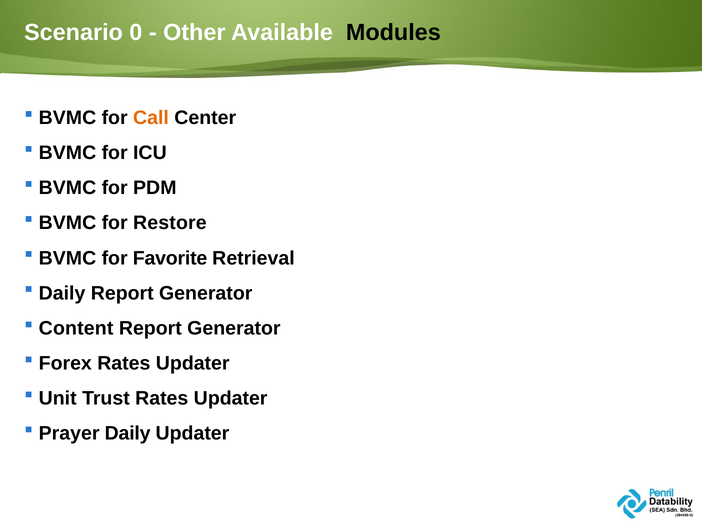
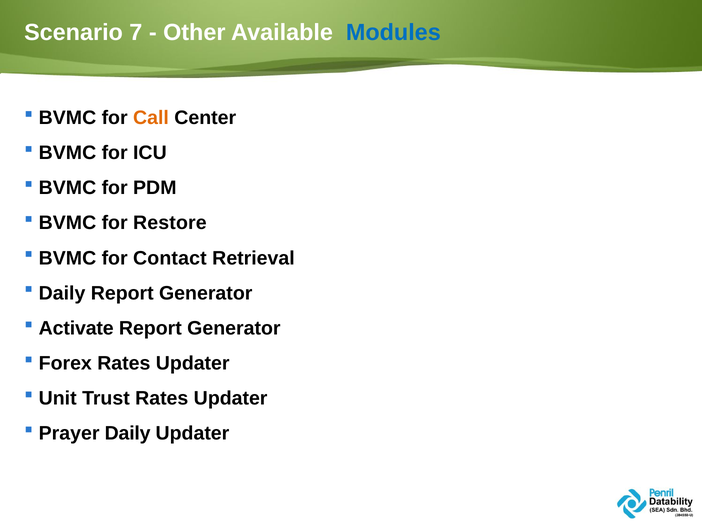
0: 0 -> 7
Modules colour: black -> blue
Favorite: Favorite -> Contact
Content: Content -> Activate
